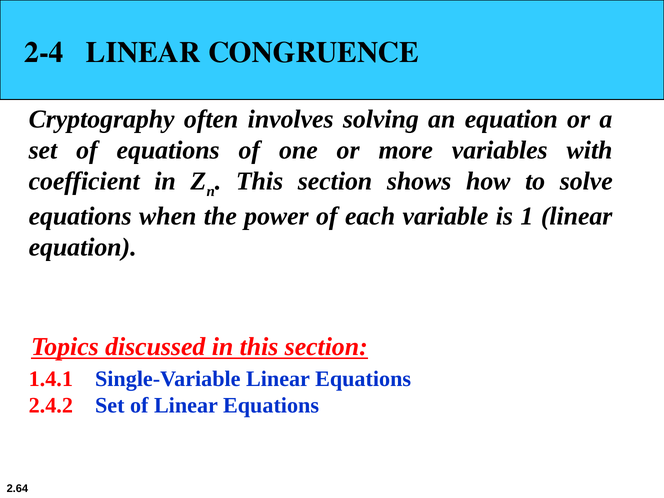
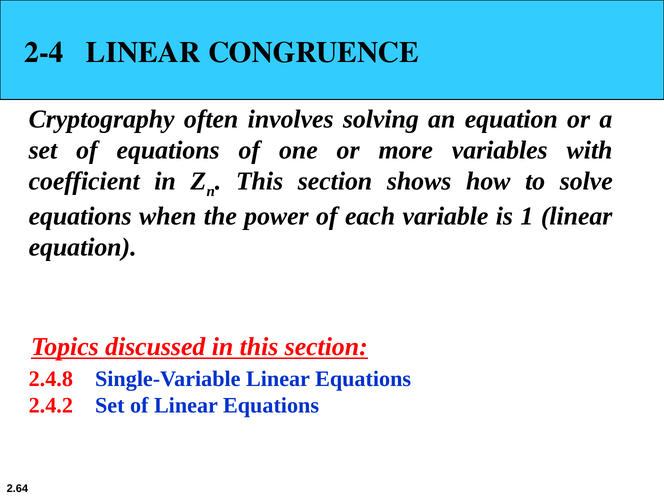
1.4.1: 1.4.1 -> 2.4.8
